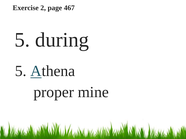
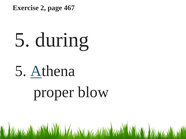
mine: mine -> blow
